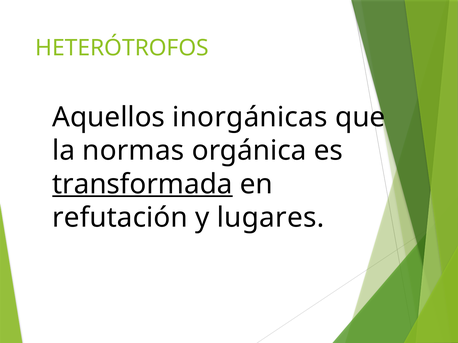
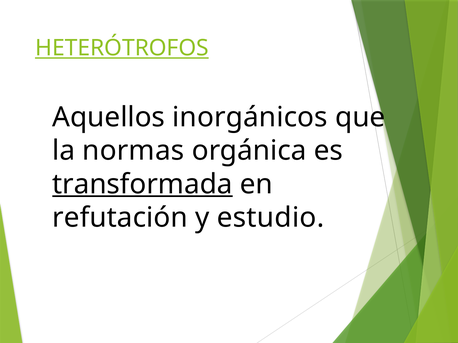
HETERÓTROFOS underline: none -> present
inorgánicas: inorgánicas -> inorgánicos
lugares: lugares -> estudio
